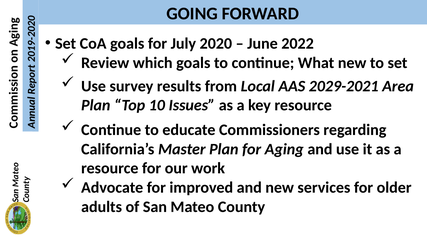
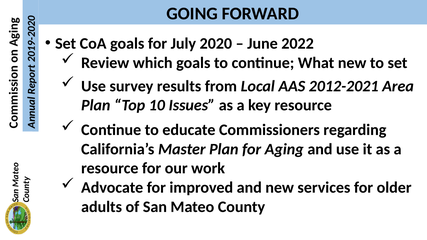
2029-2021: 2029-2021 -> 2012-2021
